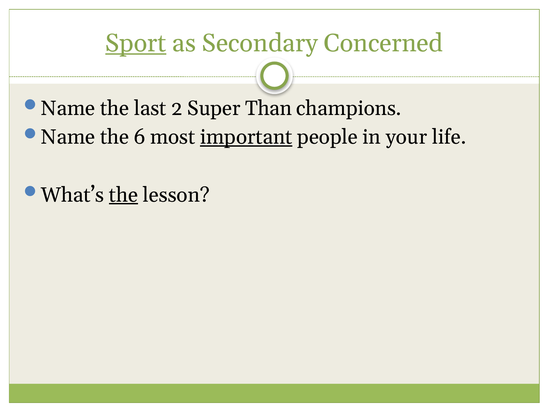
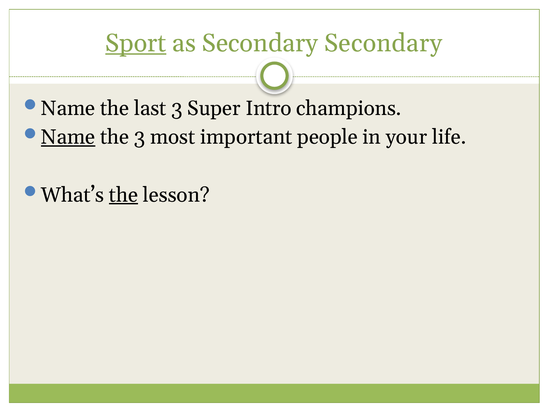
Secondary Concerned: Concerned -> Secondary
last 2: 2 -> 3
Than: Than -> Intro
Name at (68, 137) underline: none -> present
the 6: 6 -> 3
important underline: present -> none
